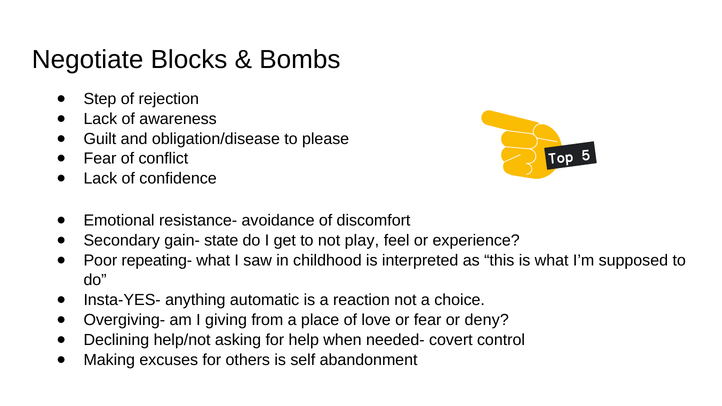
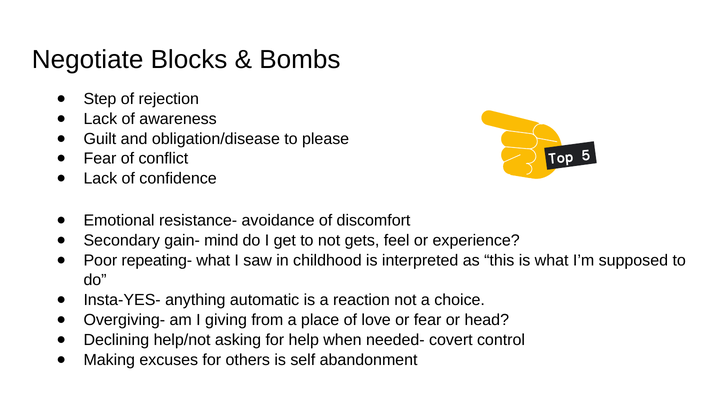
state: state -> mind
play: play -> gets
deny: deny -> head
